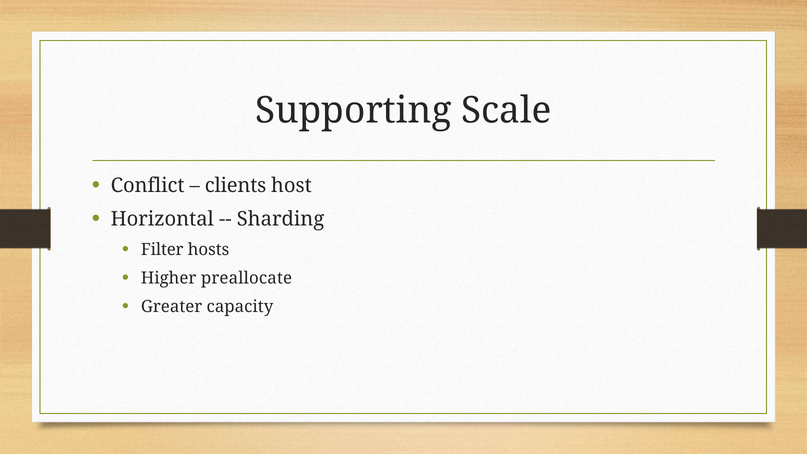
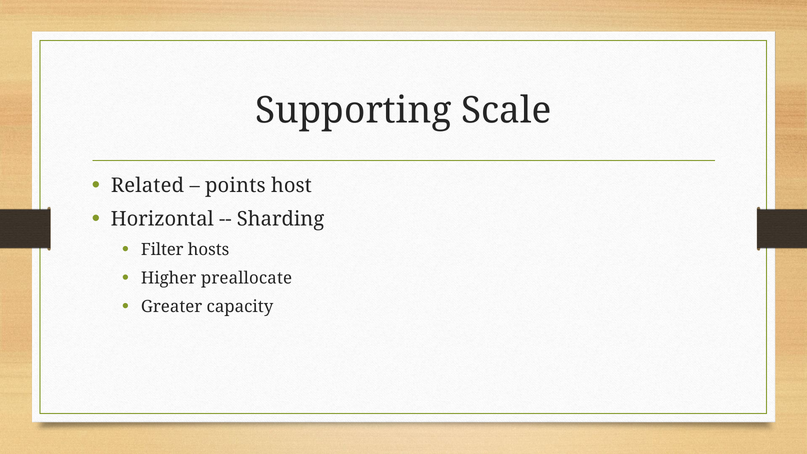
Conflict: Conflict -> Related
clients: clients -> points
